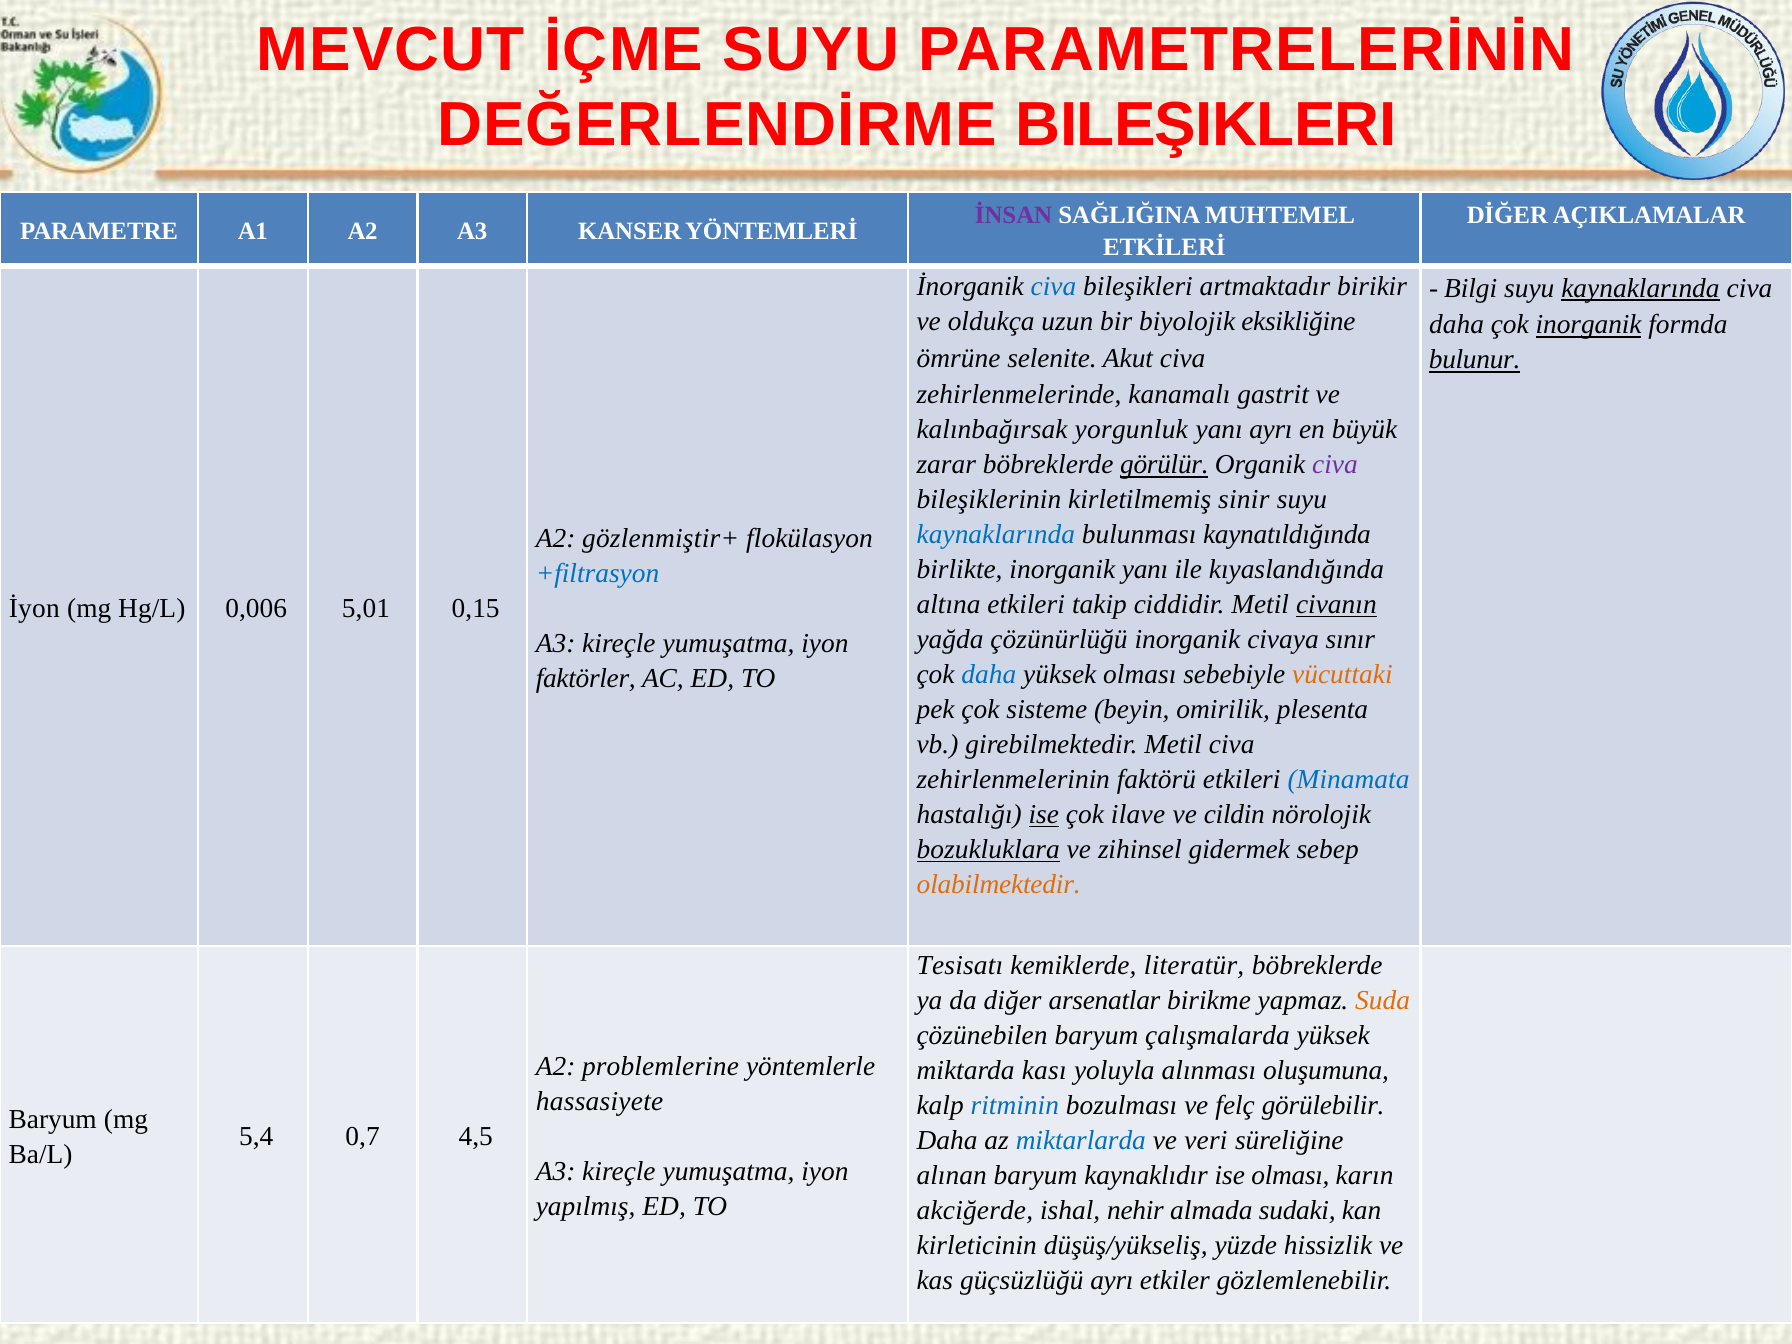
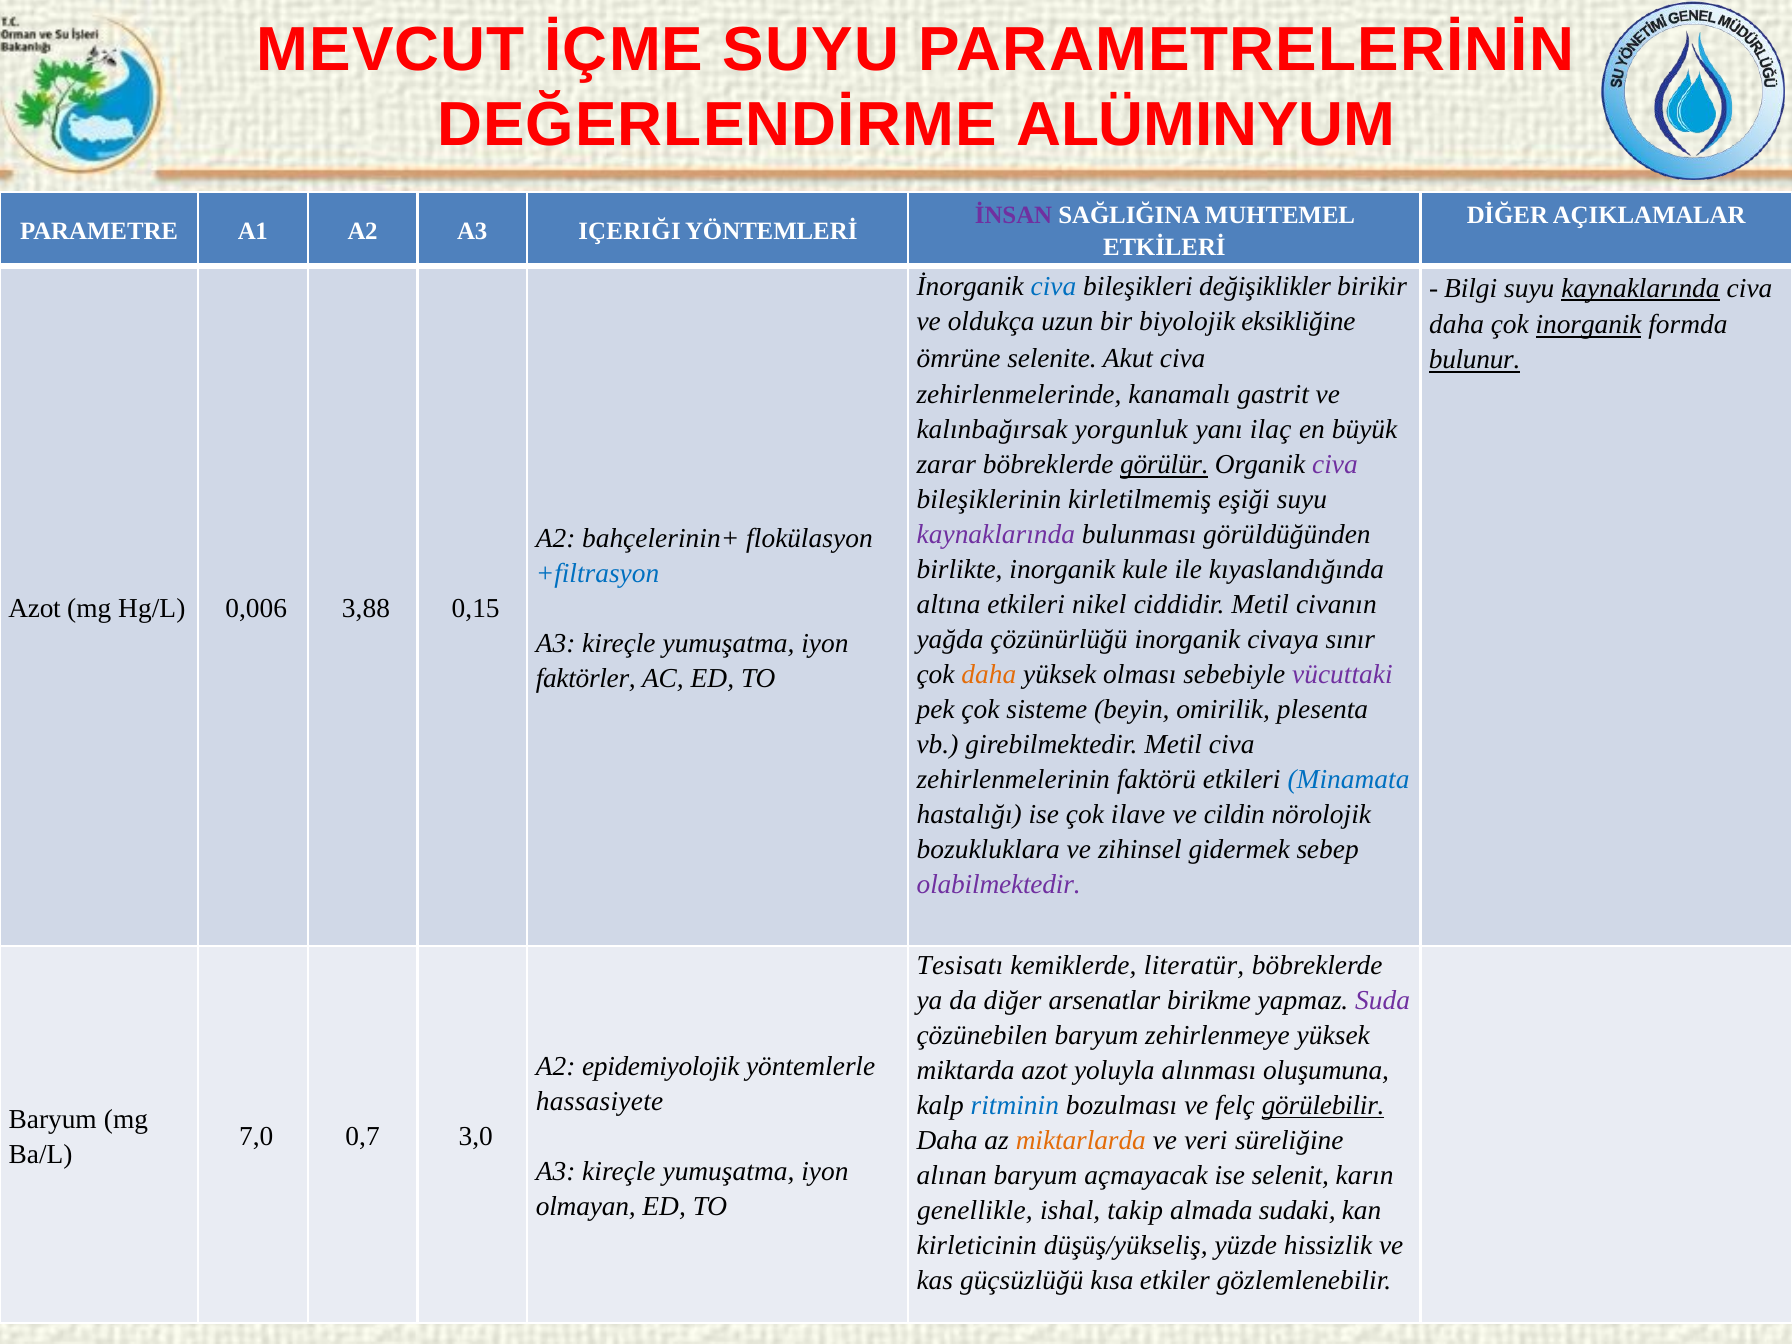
DEĞERLENDİRME BILEŞIKLERI: BILEŞIKLERI -> ALÜMINYUM
KANSER: KANSER -> IÇERIĞI
artmaktadır: artmaktadır -> değişiklikler
yanı ayrı: ayrı -> ilaç
sinir: sinir -> eşiği
kaynaklarında at (996, 535) colour: blue -> purple
kaynatıldığında: kaynatıldığında -> görüldüğünden
gözlenmiştir+: gözlenmiştir+ -> bahçelerinin+
inorganik yanı: yanı -> kule
takip: takip -> nikel
civanın underline: present -> none
İyon at (34, 608): İyon -> Azot
5,01: 5,01 -> 3,88
daha at (989, 675) colour: blue -> orange
vücuttaki colour: orange -> purple
ise at (1044, 815) underline: present -> none
bozukluklara underline: present -> none
olabilmektedir colour: orange -> purple
Suda colour: orange -> purple
çalışmalarda: çalışmalarda -> zehirlenmeye
problemlerine: problemlerine -> epidemiyolojik
miktarda kası: kası -> azot
görülebilir underline: none -> present
5,4: 5,4 -> 7,0
4,5: 4,5 -> 3,0
miktarlarda colour: blue -> orange
kaynaklıdır: kaynaklıdır -> açmayacak
ise olması: olması -> selenit
yapılmış: yapılmış -> olmayan
akciğerde: akciğerde -> genellikle
nehir: nehir -> takip
güçsüzlüğü ayrı: ayrı -> kısa
